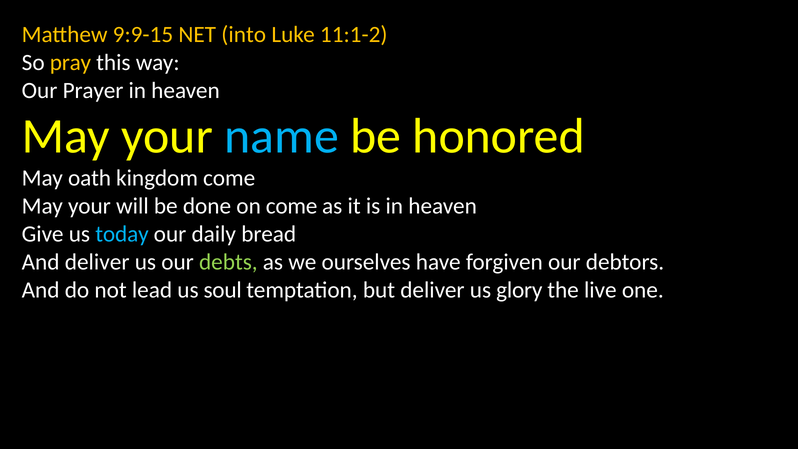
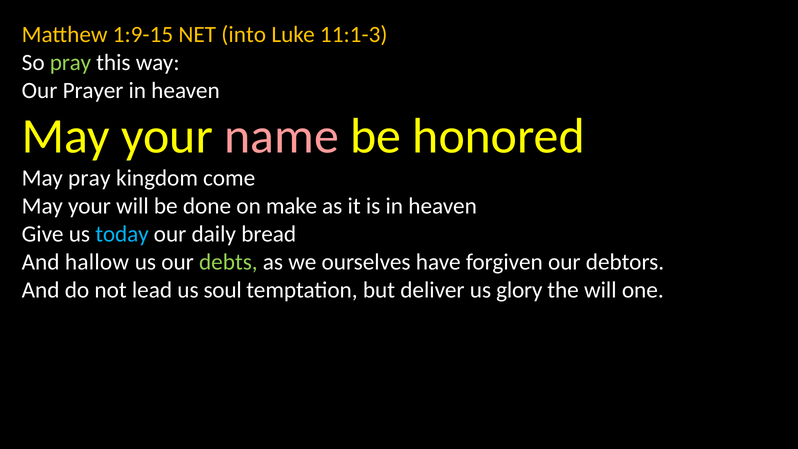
9:9-15: 9:9-15 -> 1:9-15
11:1-2: 11:1-2 -> 11:1-3
pray at (70, 62) colour: yellow -> light green
name colour: light blue -> pink
May oath: oath -> pray
on come: come -> make
And deliver: deliver -> hallow
the live: live -> will
